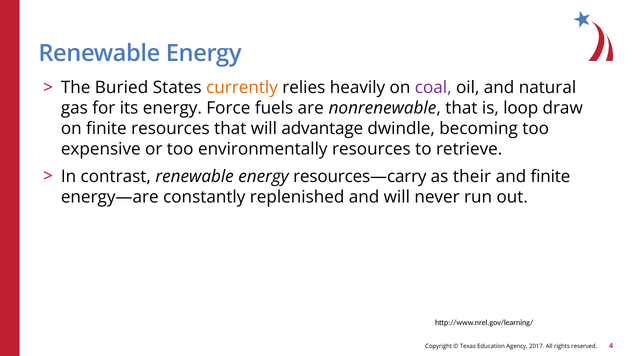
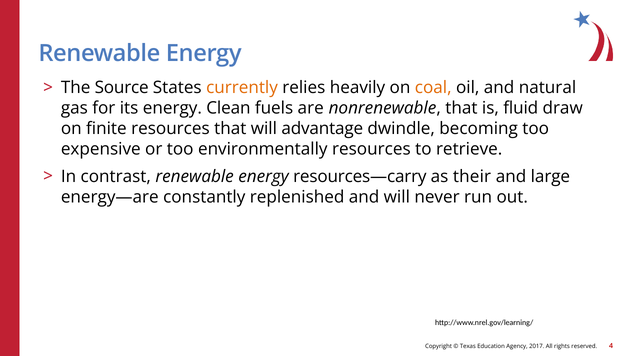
Buried: Buried -> Source
coal colour: purple -> orange
Force: Force -> Clean
loop: loop -> fluid
and finite: finite -> large
